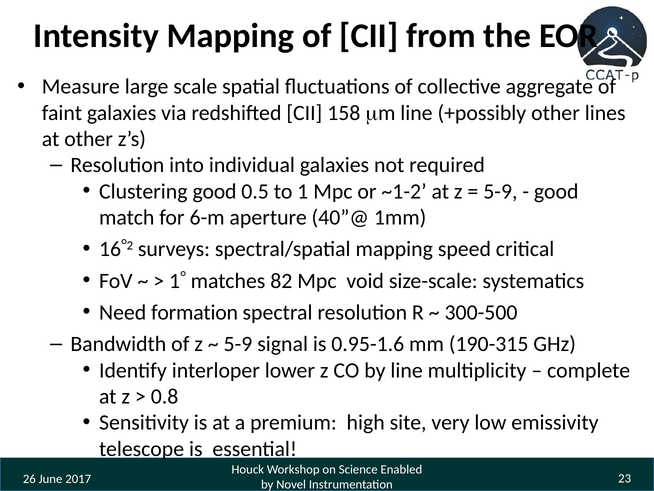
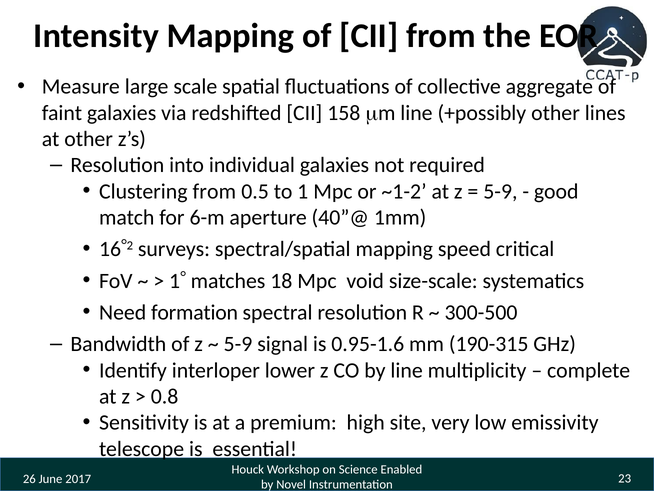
Clustering good: good -> from
82: 82 -> 18
